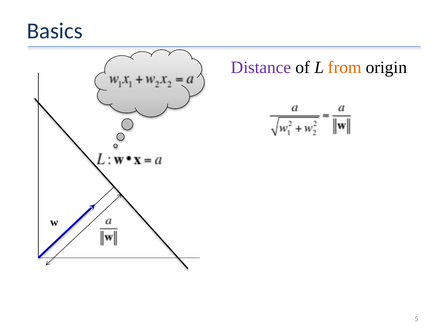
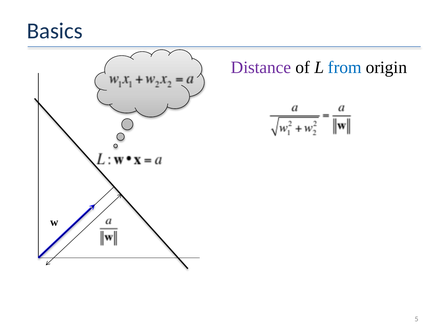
from colour: orange -> blue
